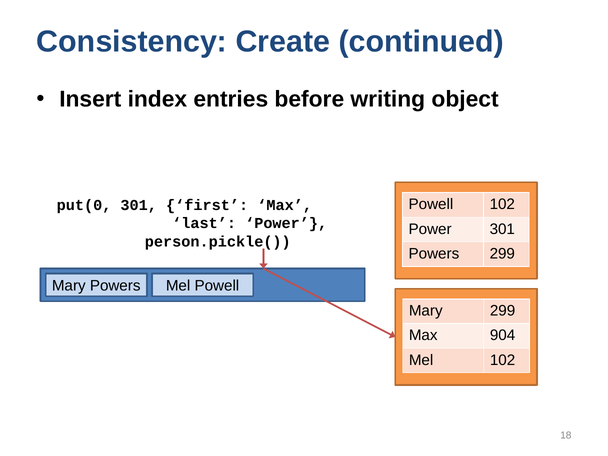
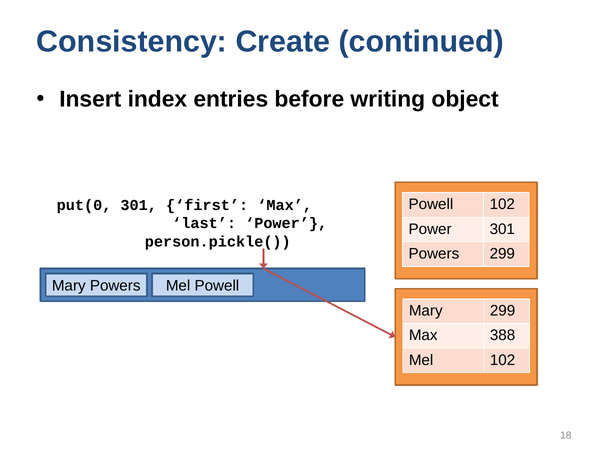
904: 904 -> 388
